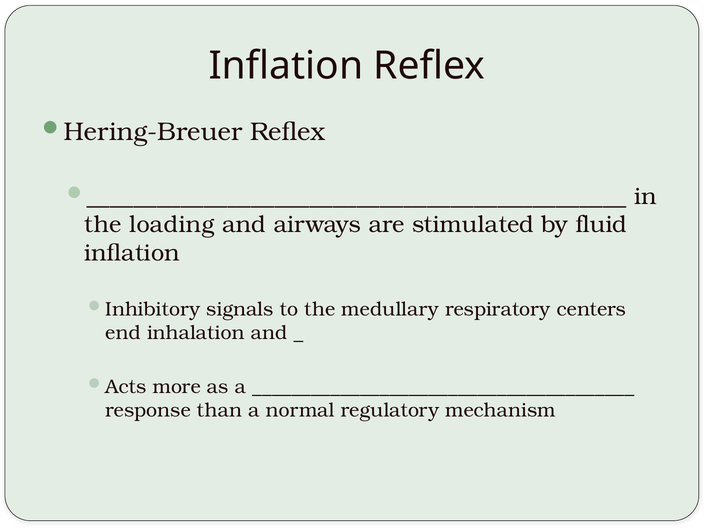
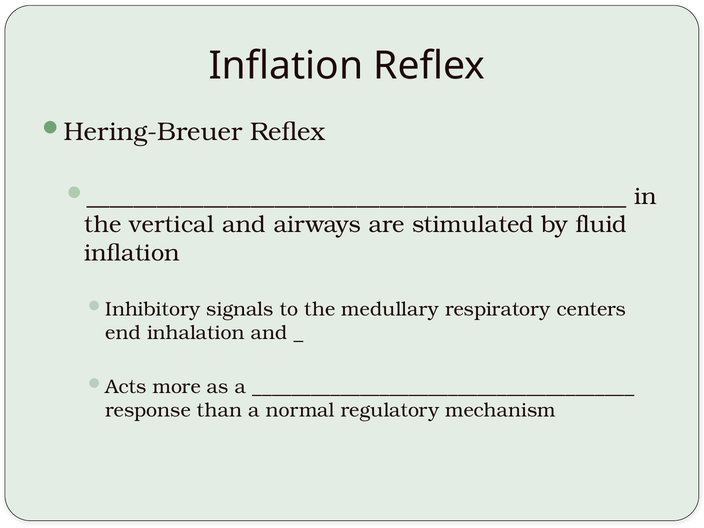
loading: loading -> vertical
